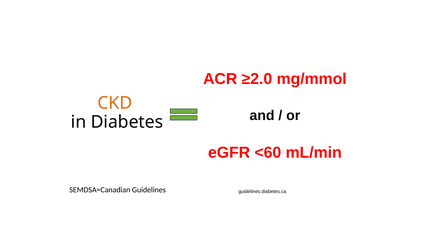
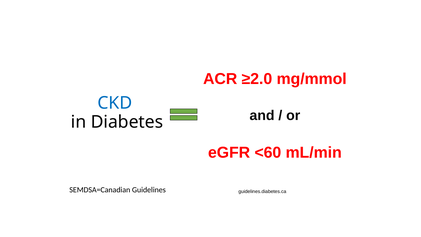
CKD colour: orange -> blue
